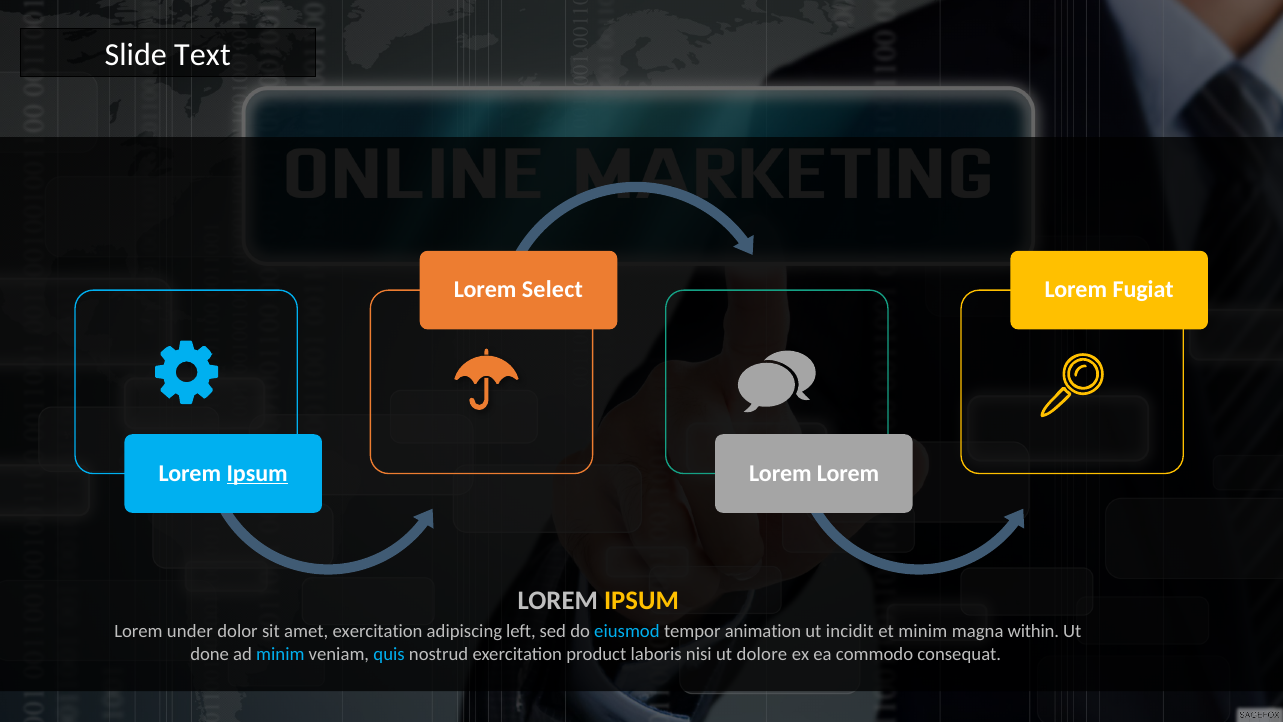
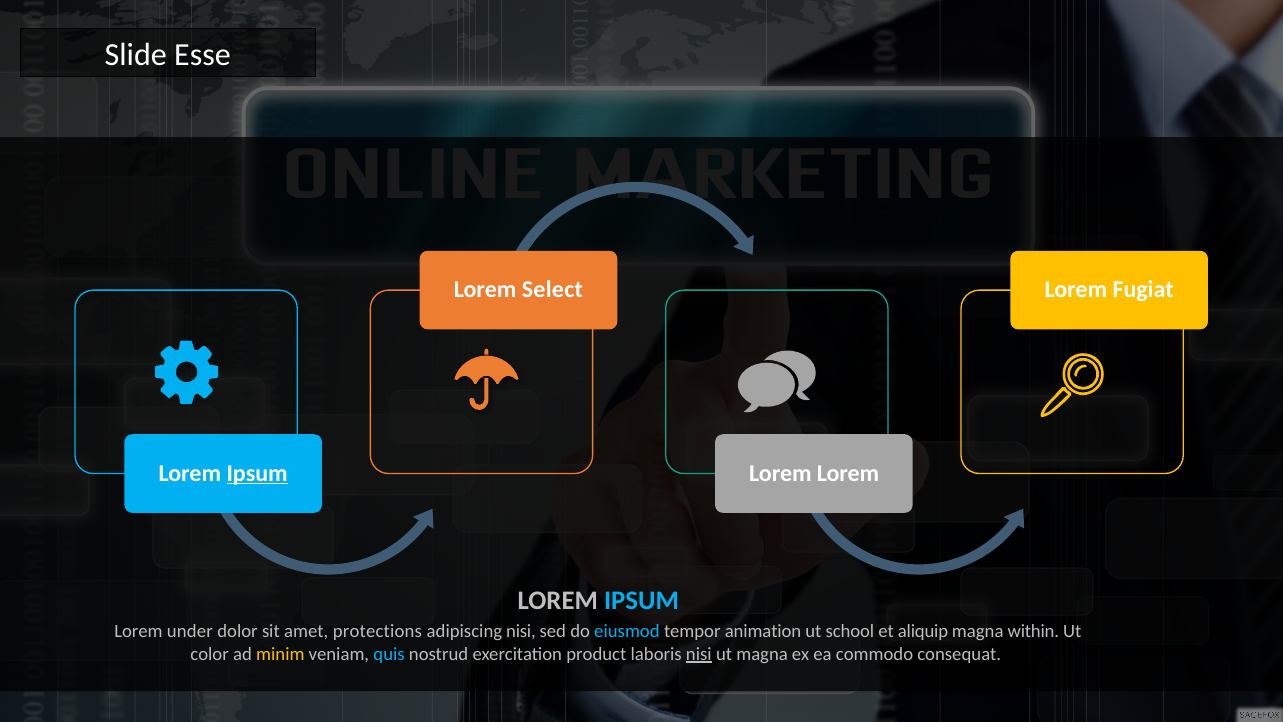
Text: Text -> Esse
IPSUM at (642, 601) colour: yellow -> light blue
amet exercitation: exercitation -> protections
adipiscing left: left -> nisi
incidit: incidit -> school
et minim: minim -> aliquip
done: done -> color
minim at (280, 654) colour: light blue -> yellow
nisi at (699, 654) underline: none -> present
ut dolore: dolore -> magna
